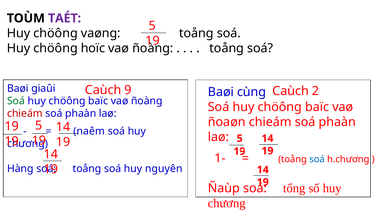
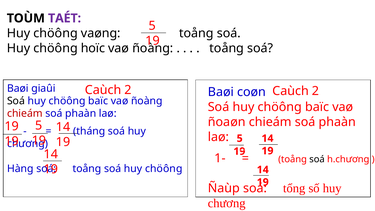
9 at (128, 90): 9 -> 2
cùng: cùng -> coøn
Soá at (16, 101) colour: green -> black
naêm: naêm -> tháng
soá at (317, 159) colour: blue -> black
nguyên at (164, 169): nguyên -> chöông
